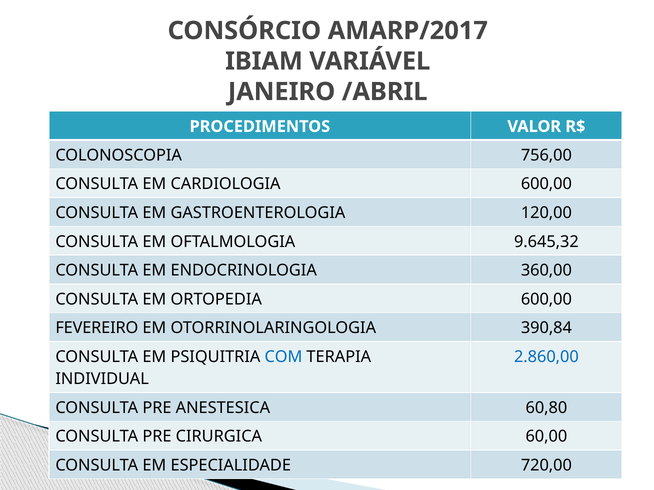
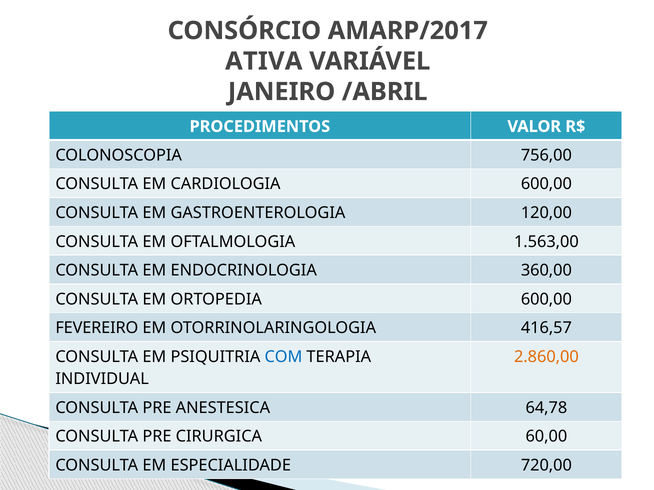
IBIAM: IBIAM -> ATIVA
9.645,32: 9.645,32 -> 1.563,00
390,84: 390,84 -> 416,57
2.860,00 colour: blue -> orange
60,80: 60,80 -> 64,78
